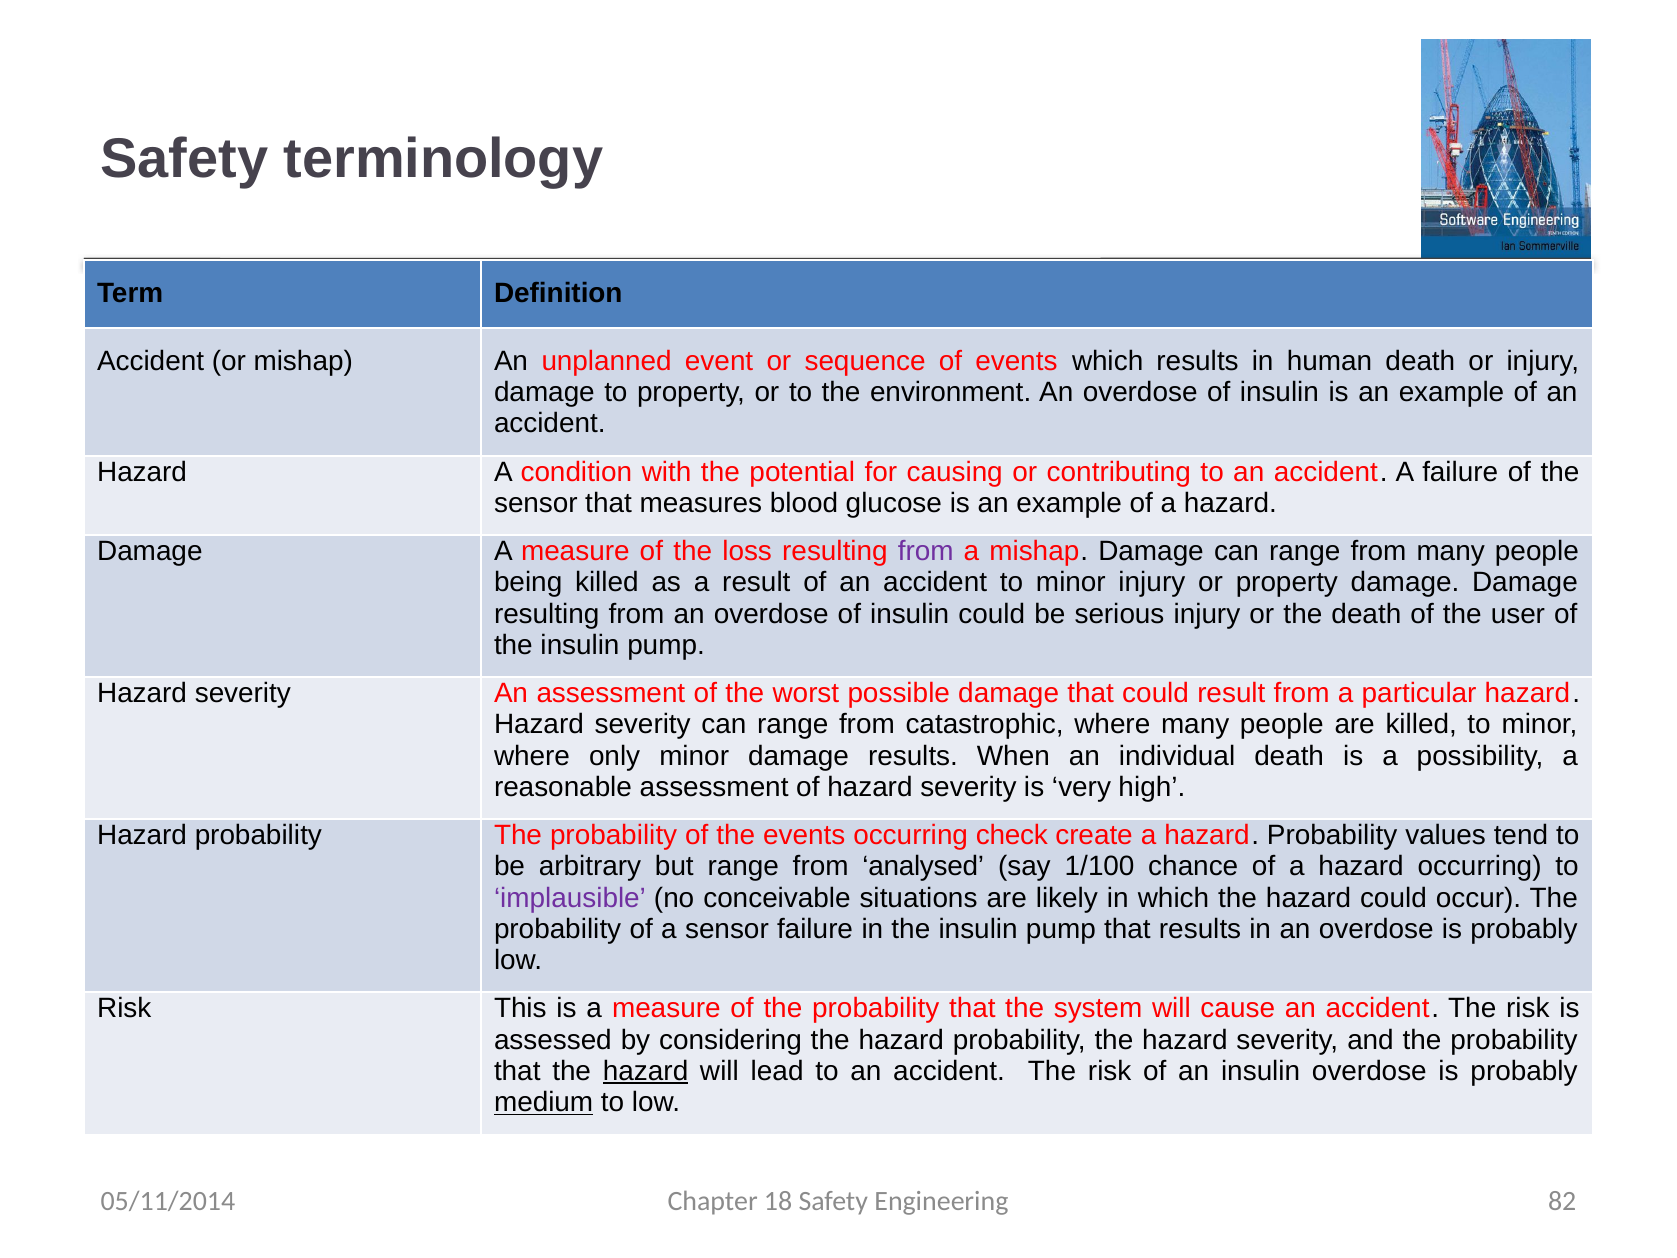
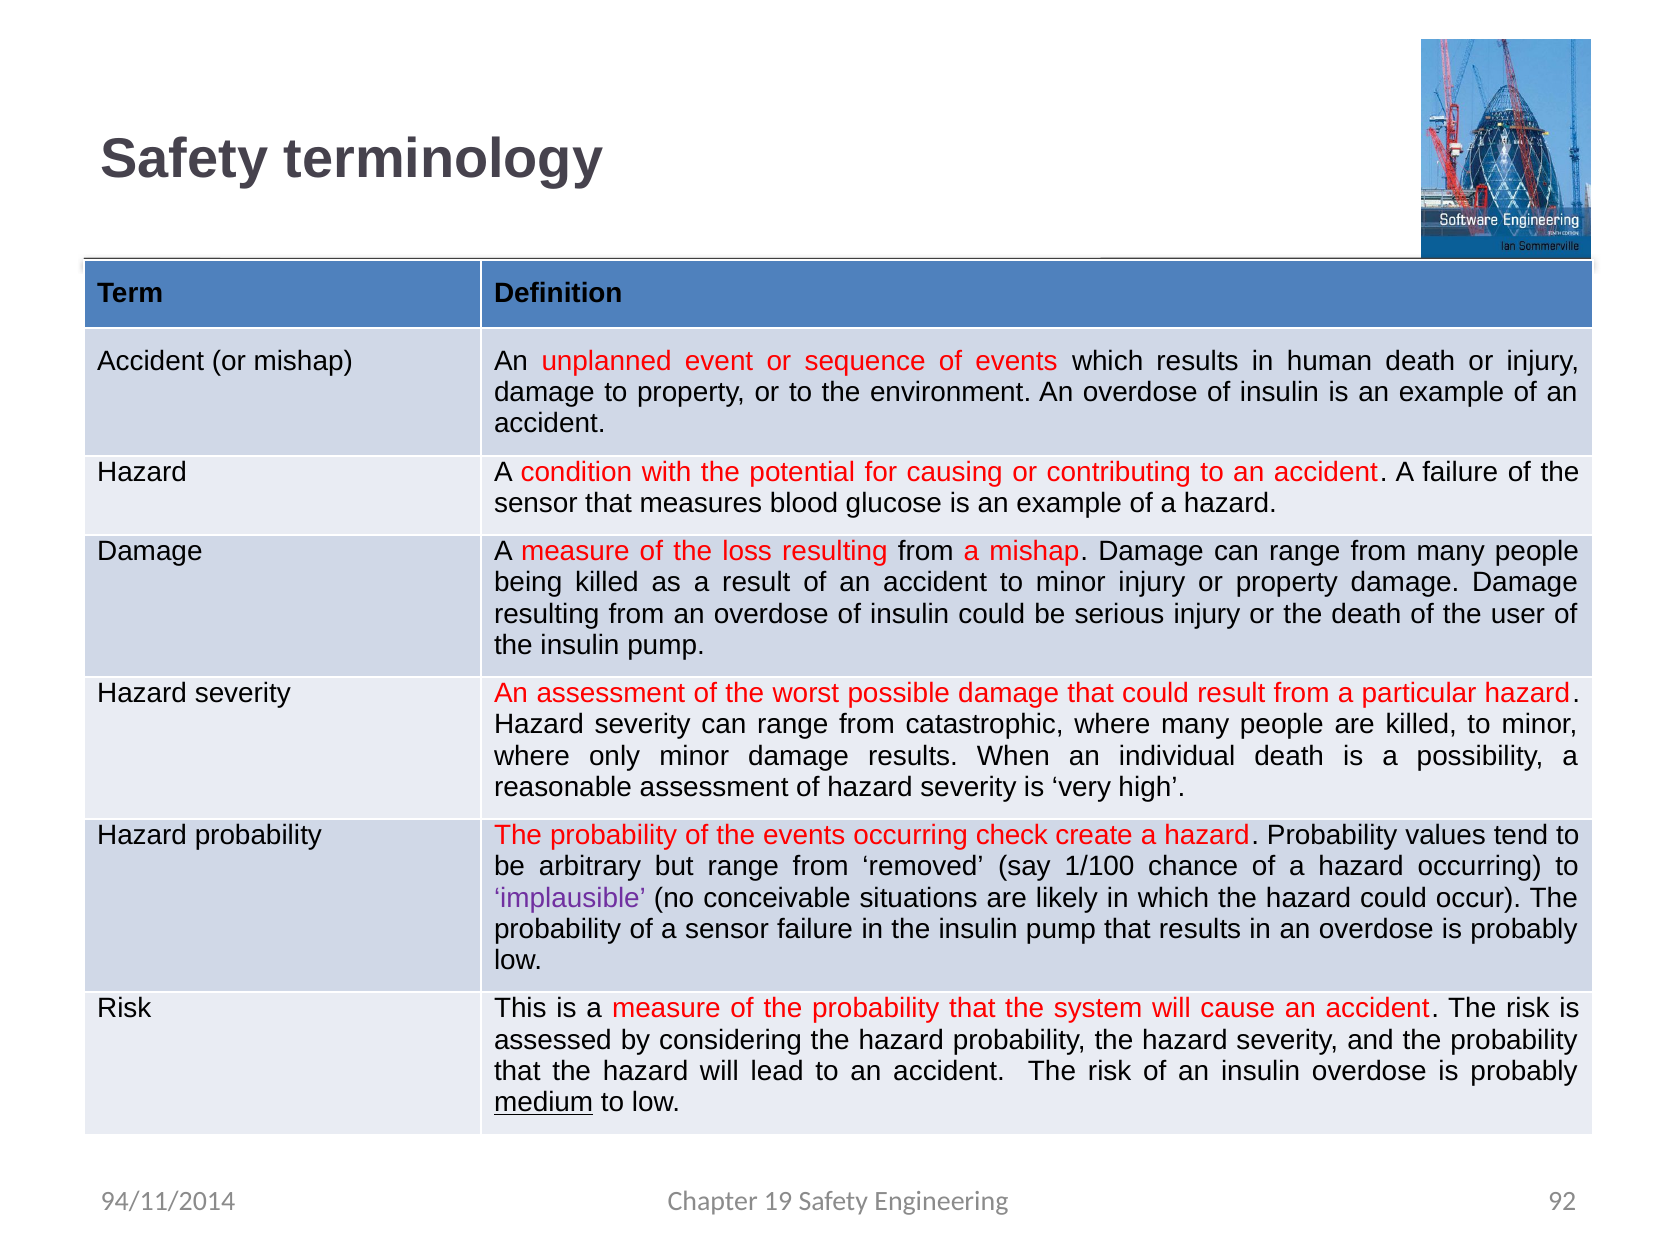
from at (926, 551) colour: purple -> black
analysed: analysed -> removed
hazard at (646, 1071) underline: present -> none
18: 18 -> 19
82: 82 -> 92
05/11/2014: 05/11/2014 -> 94/11/2014
